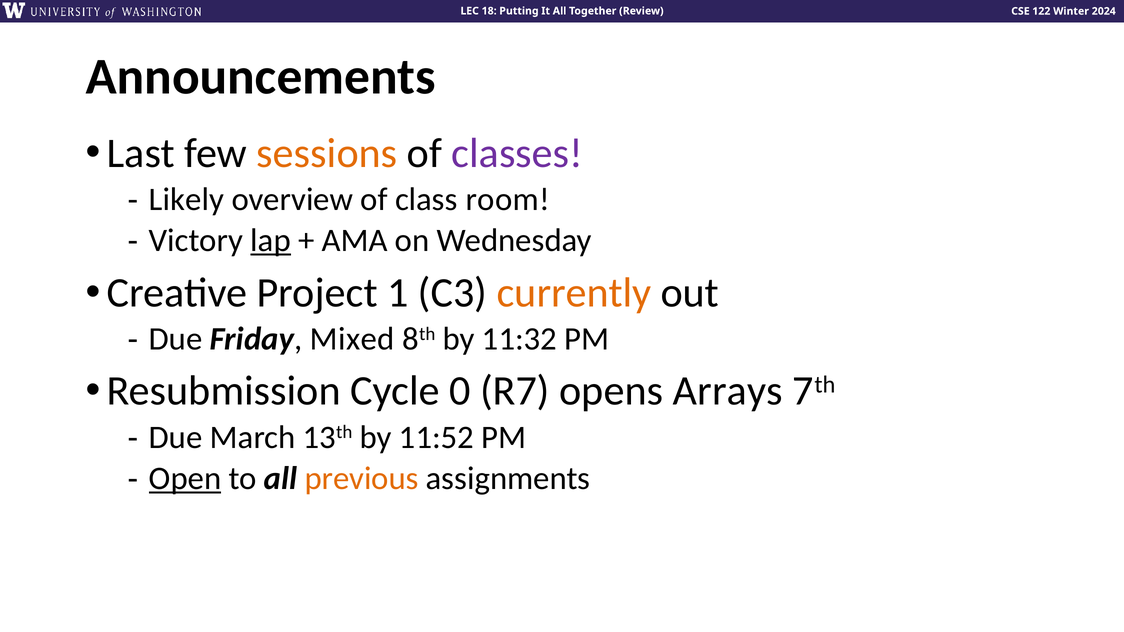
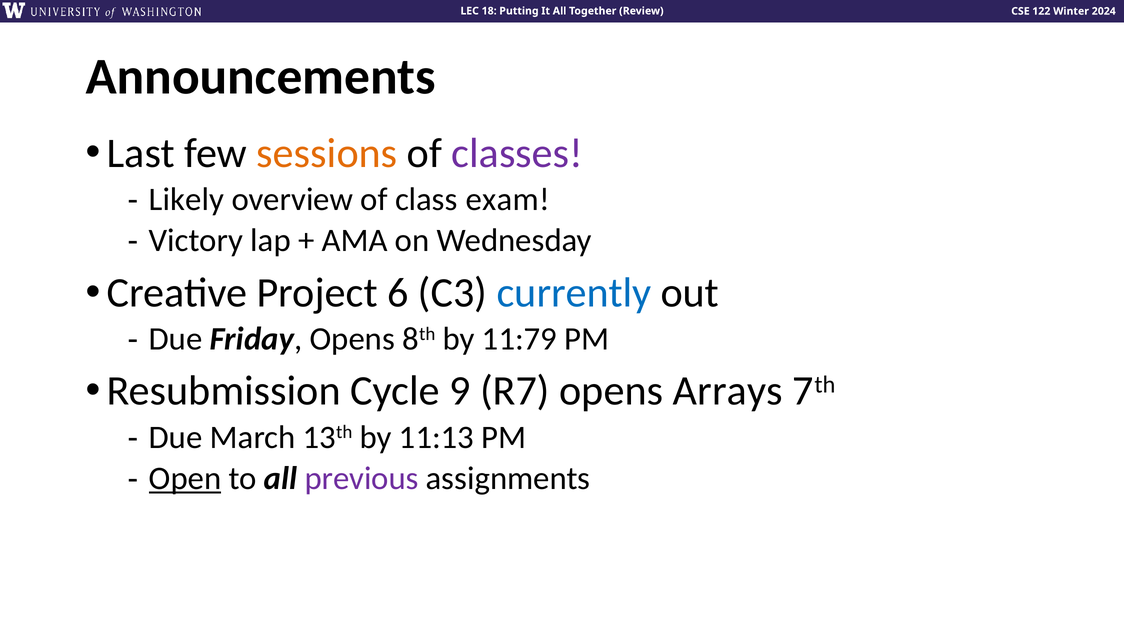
room: room -> exam
lap underline: present -> none
1: 1 -> 6
currently colour: orange -> blue
Friday Mixed: Mixed -> Opens
11:32: 11:32 -> 11:79
0: 0 -> 9
11:52: 11:52 -> 11:13
previous colour: orange -> purple
